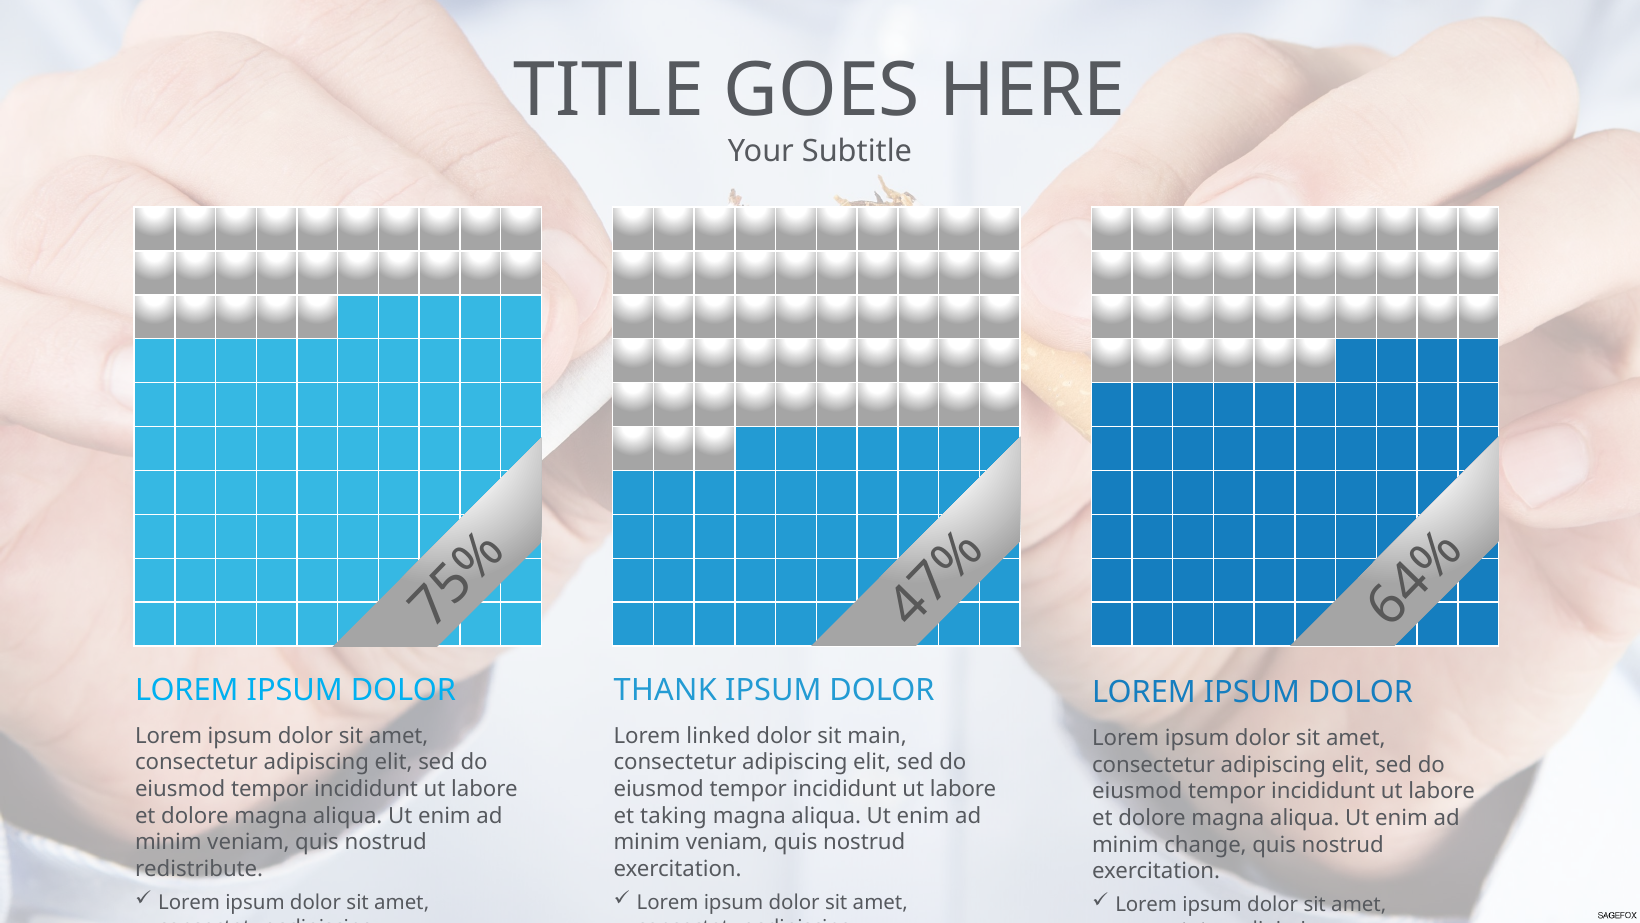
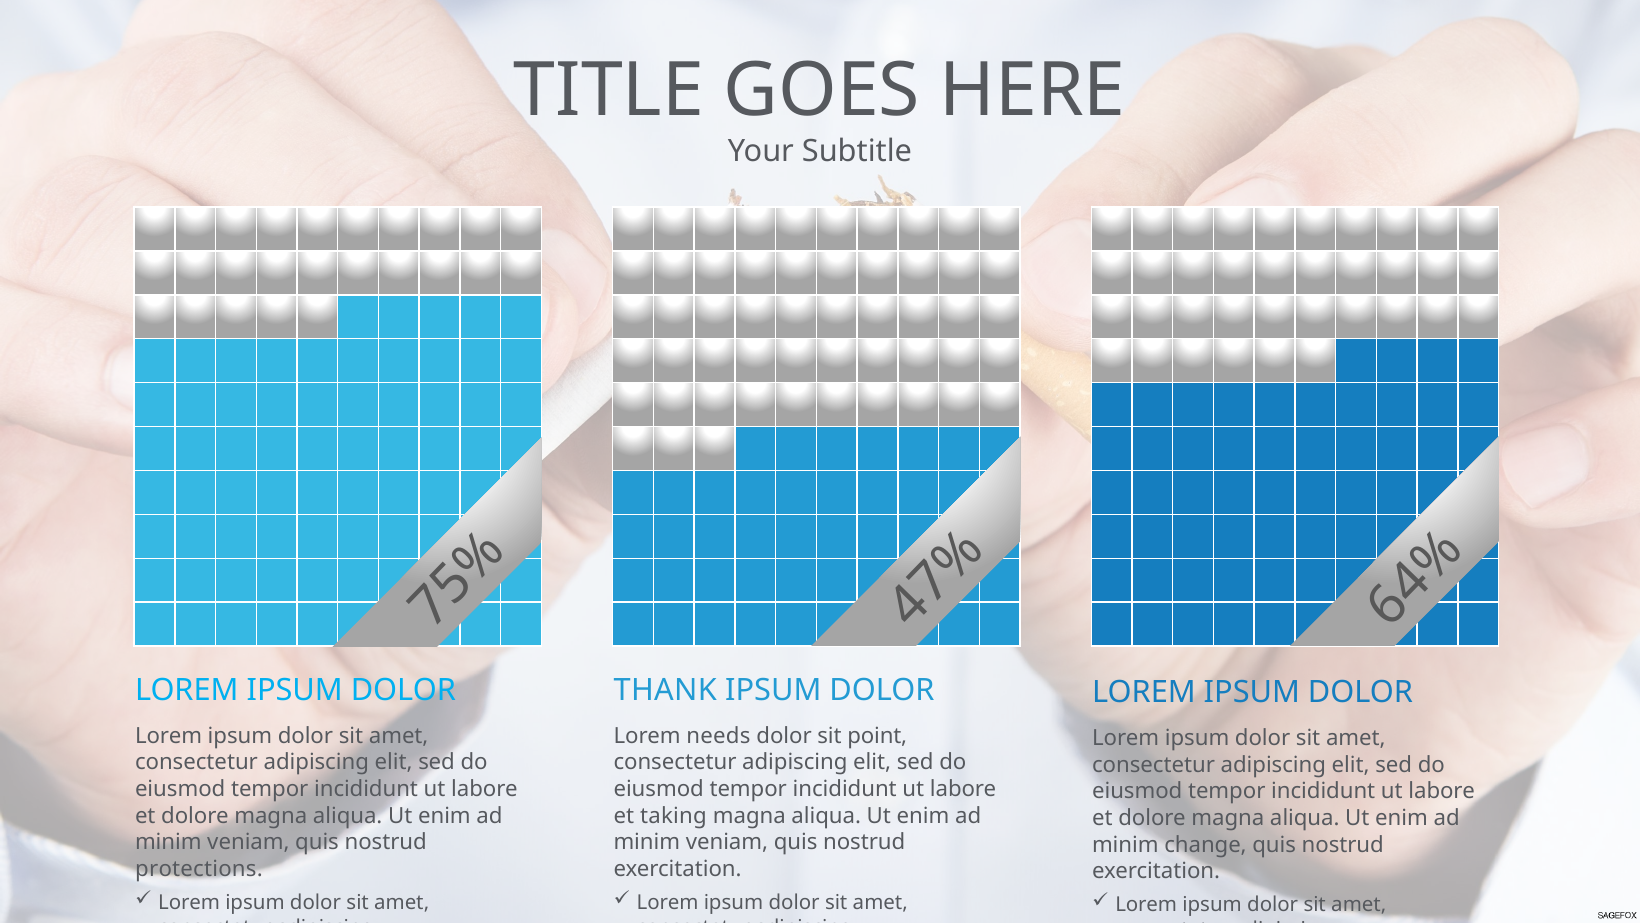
linked: linked -> needs
main: main -> point
redistribute: redistribute -> protections
